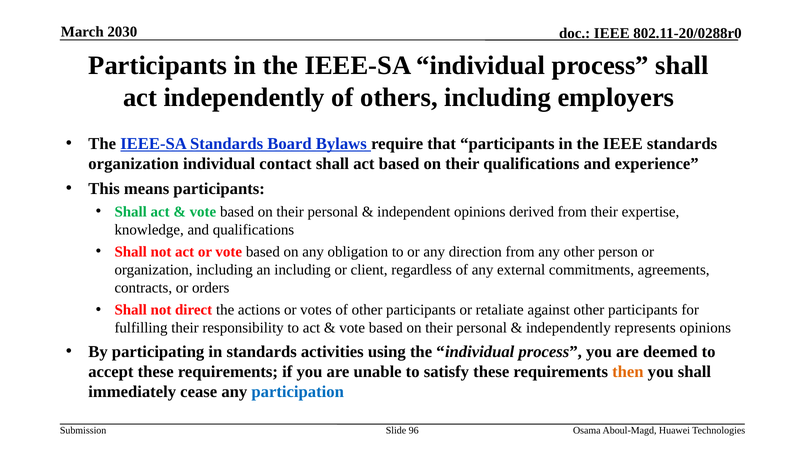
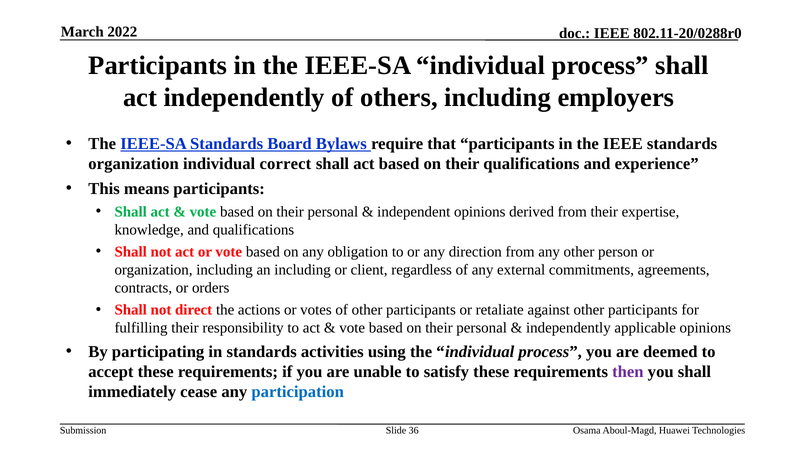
2030: 2030 -> 2022
contact: contact -> correct
represents: represents -> applicable
then colour: orange -> purple
96: 96 -> 36
